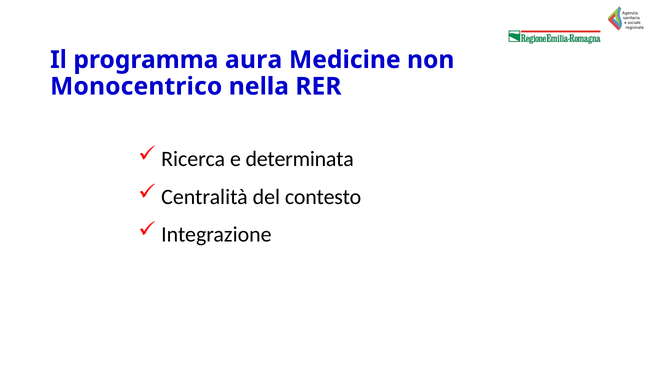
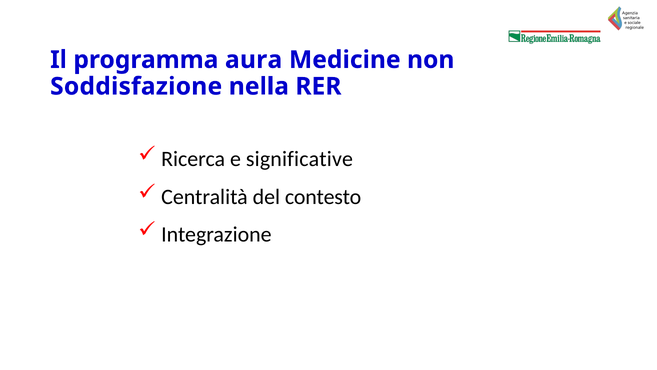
Monocentrico: Monocentrico -> Soddisfazione
determinata: determinata -> significative
